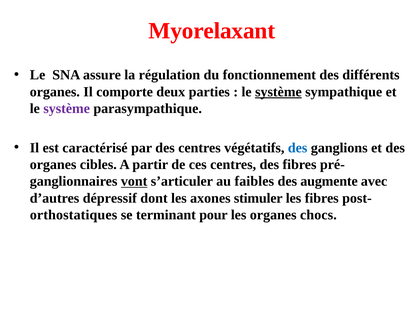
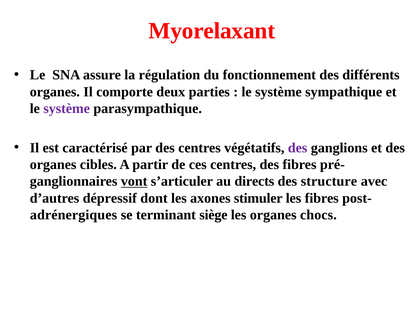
système at (278, 92) underline: present -> none
des at (298, 148) colour: blue -> purple
faibles: faibles -> directs
augmente: augmente -> structure
orthostatiques: orthostatiques -> adrénergiques
pour: pour -> siège
